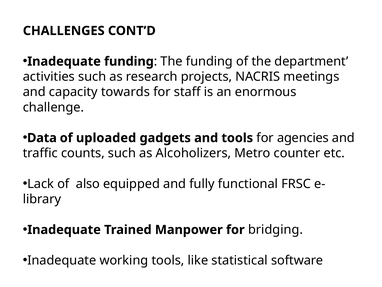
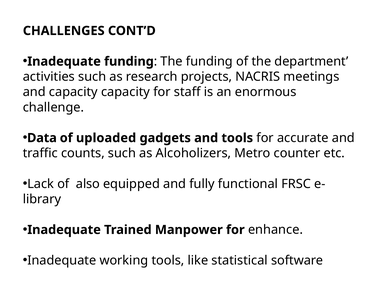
capacity towards: towards -> capacity
agencies: agencies -> accurate
bridging: bridging -> enhance
